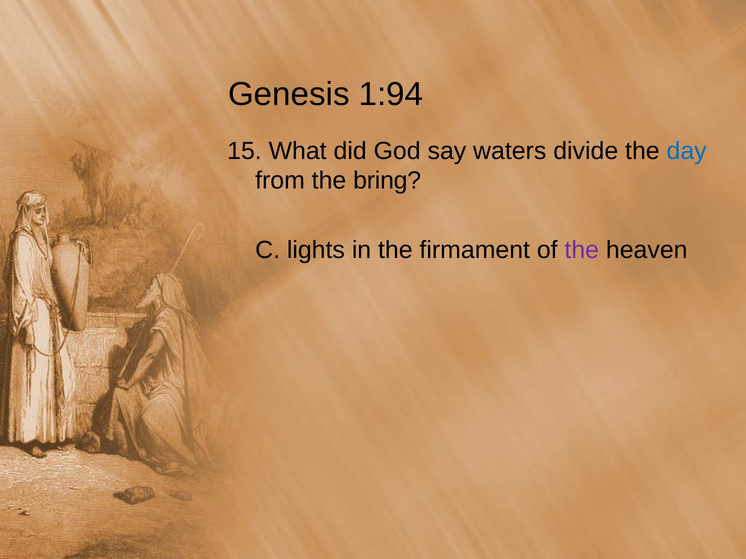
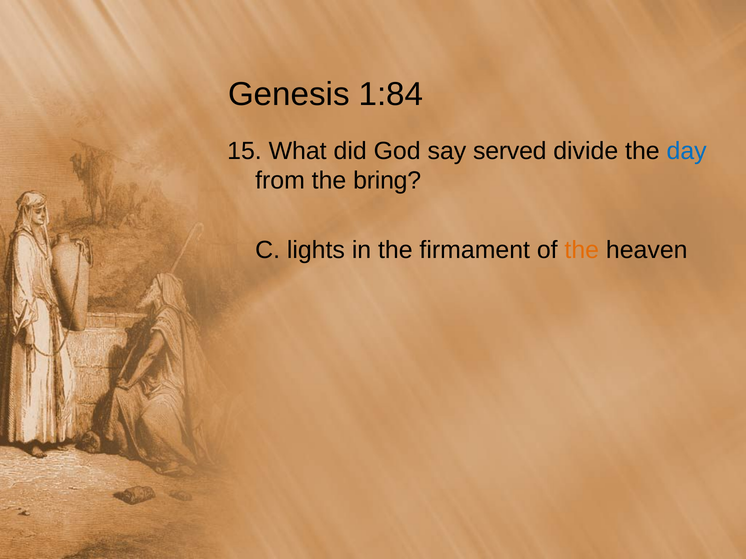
1:94: 1:94 -> 1:84
waters: waters -> served
the at (582, 250) colour: purple -> orange
